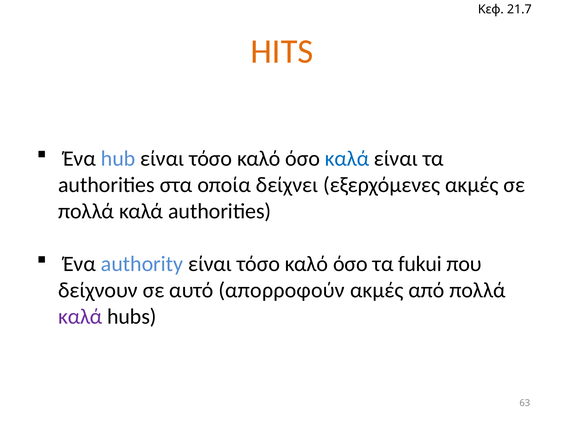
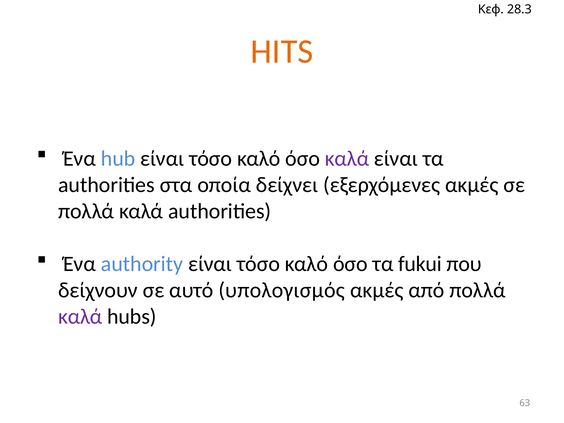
21.7: 21.7 -> 28.3
καλά at (347, 158) colour: blue -> purple
απορροφούν: απορροφούν -> υπολογισμός
